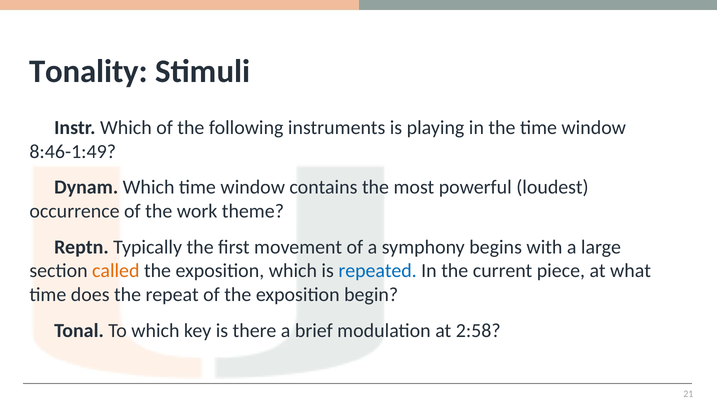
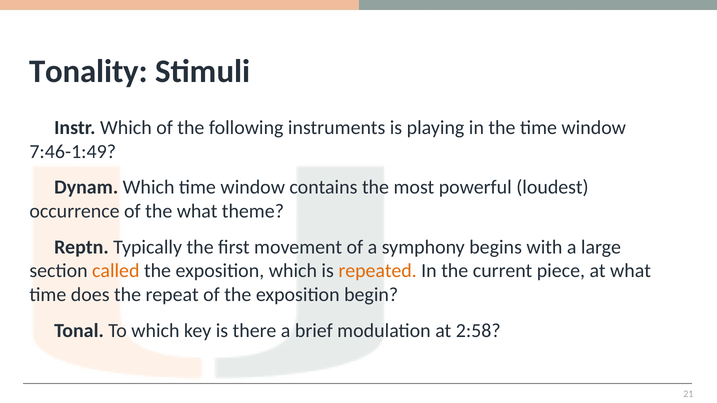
8:46-1:49: 8:46-1:49 -> 7:46-1:49
the work: work -> what
repeated colour: blue -> orange
